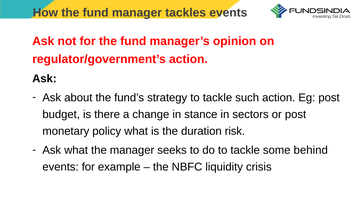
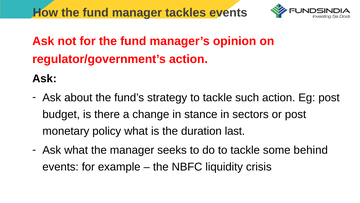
risk: risk -> last
